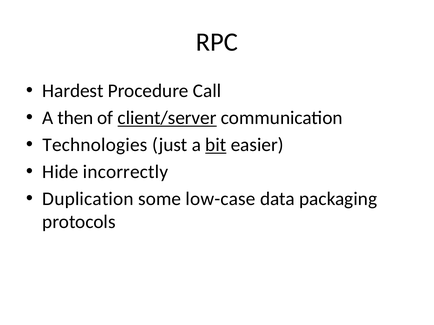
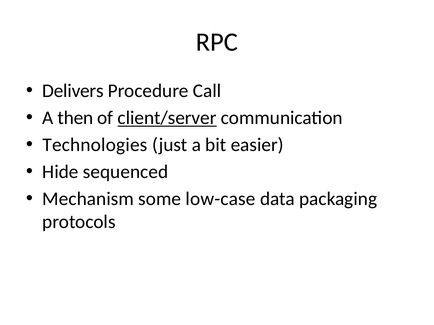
Hardest: Hardest -> Delivers
bit underline: present -> none
incorrectly: incorrectly -> sequenced
Duplication: Duplication -> Mechanism
